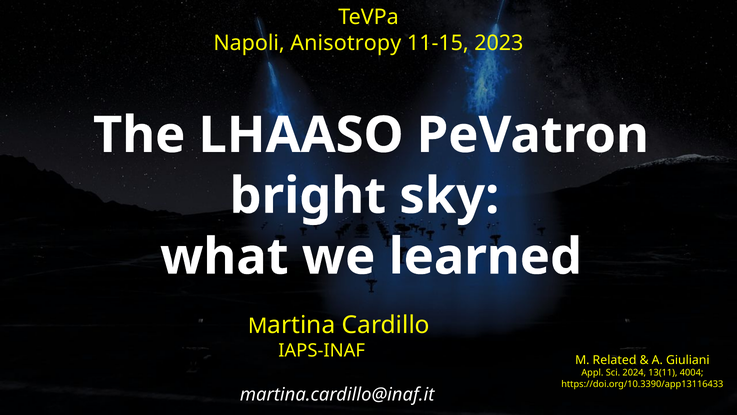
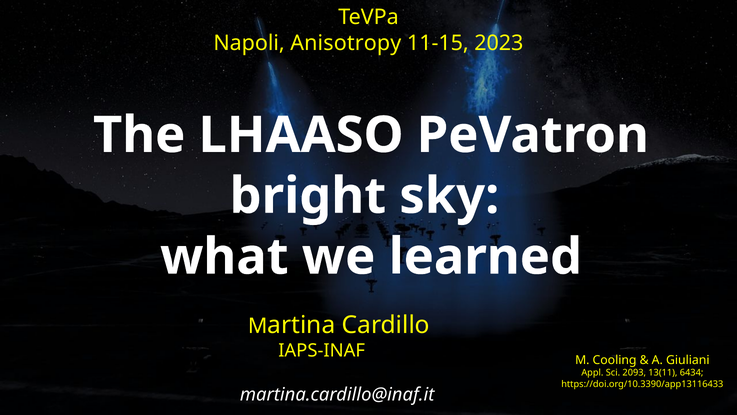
Related: Related -> Cooling
2024: 2024 -> 2093
4004: 4004 -> 6434
